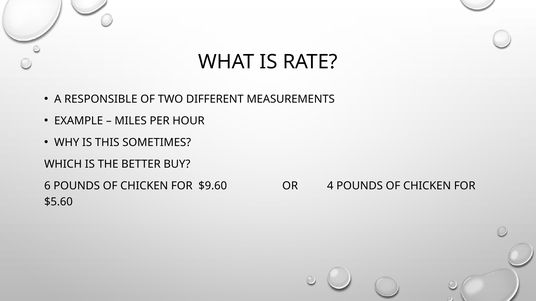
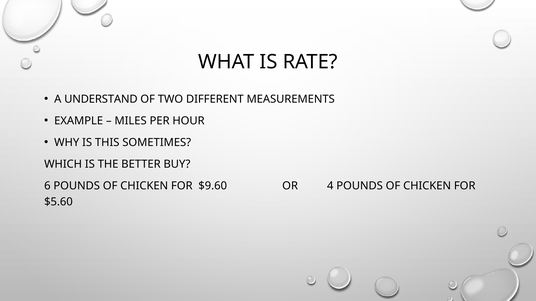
RESPONSIBLE: RESPONSIBLE -> UNDERSTAND
